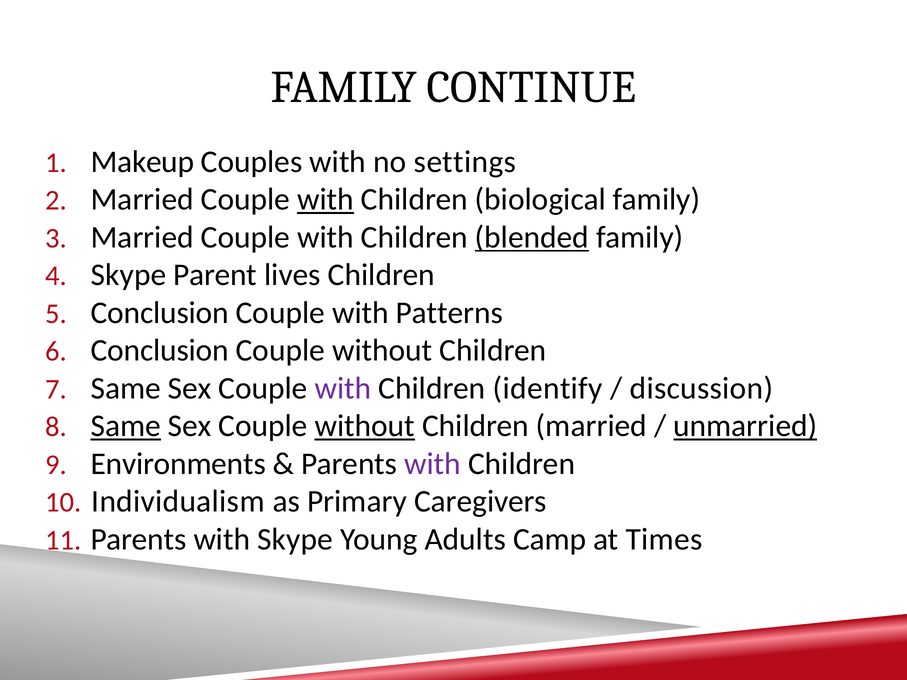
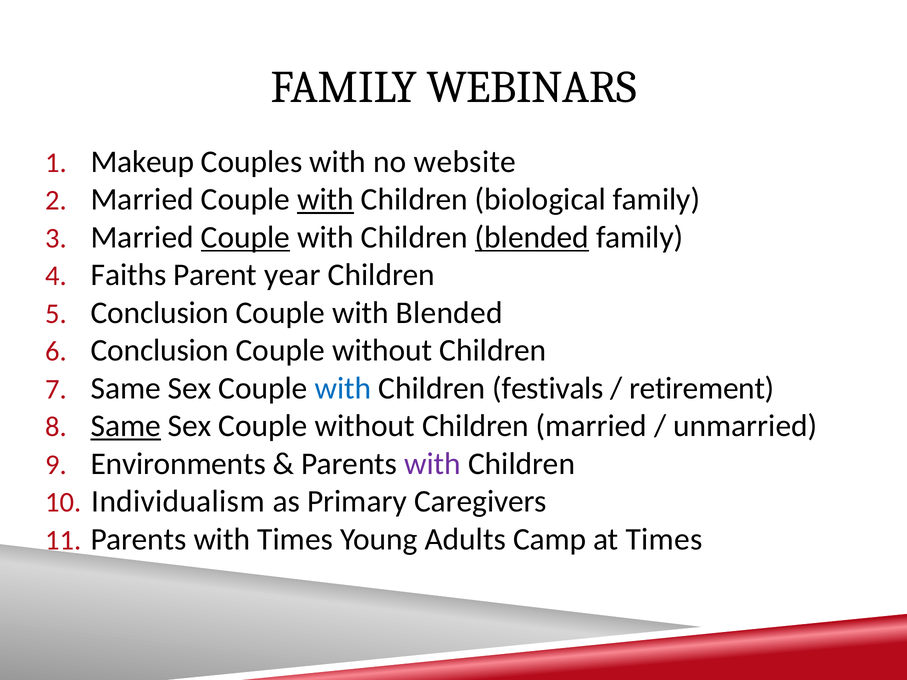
CONTINUE: CONTINUE -> WEBINARS
settings: settings -> website
Couple at (245, 237) underline: none -> present
Skype at (129, 275): Skype -> Faiths
lives: lives -> year
with Patterns: Patterns -> Blended
with at (343, 388) colour: purple -> blue
identify: identify -> festivals
discussion: discussion -> retirement
without at (365, 426) underline: present -> none
unmarried underline: present -> none
with Skype: Skype -> Times
